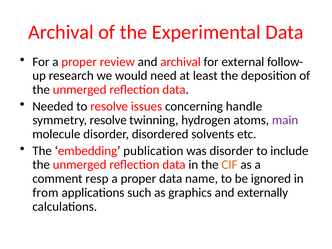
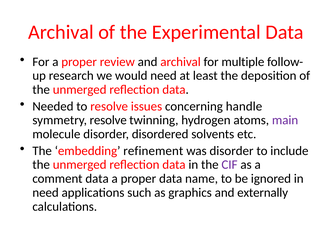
external: external -> multiple
publication: publication -> refinement
CIF colour: orange -> purple
comment resp: resp -> data
from at (45, 193): from -> need
